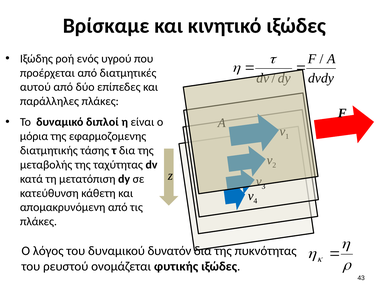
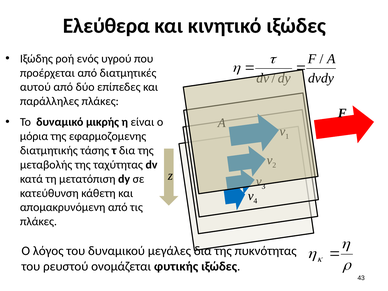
Βρίσκαμε: Βρίσκαμε -> Ελεύθερα
διπλοί: διπλοί -> μικρής
δυνατόν: δυνατόν -> μεγάλες
